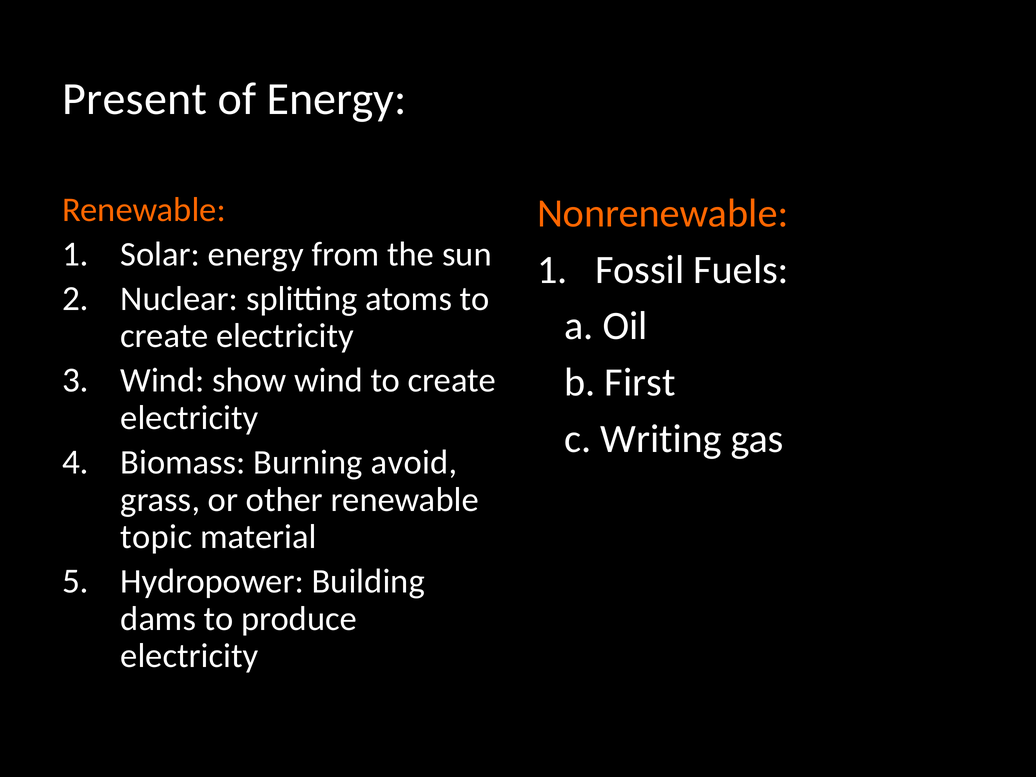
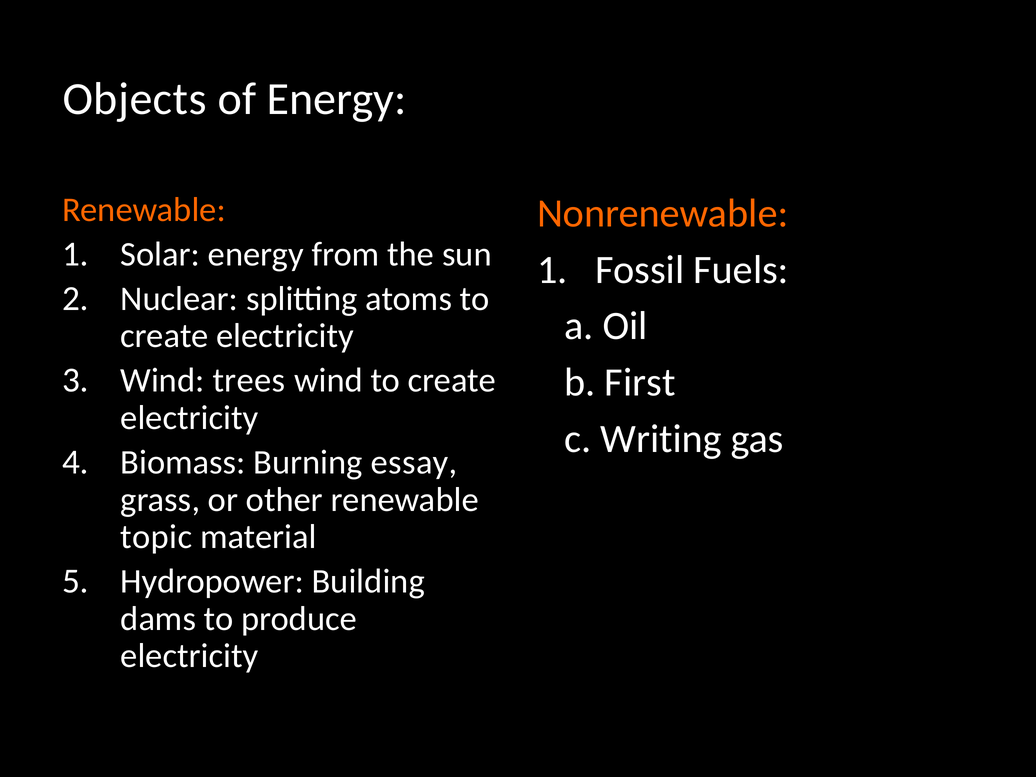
Present: Present -> Objects
show: show -> trees
avoid: avoid -> essay
